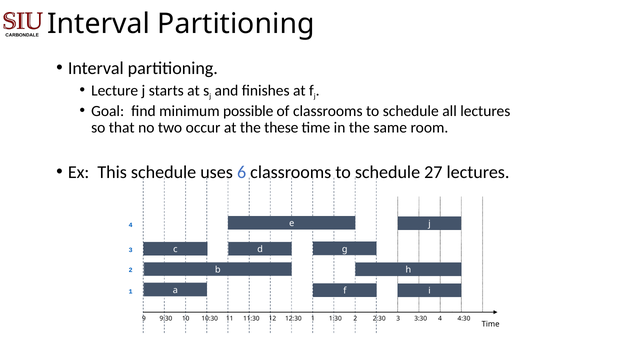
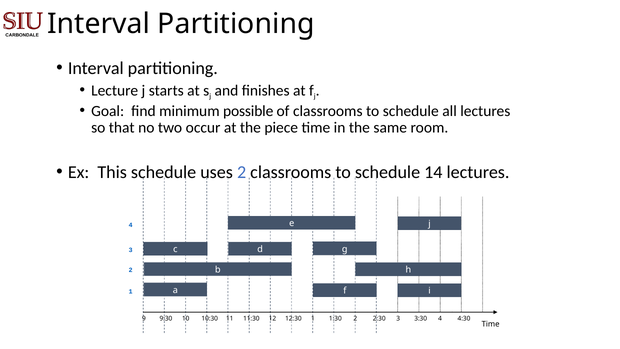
these: these -> piece
uses 6: 6 -> 2
27: 27 -> 14
